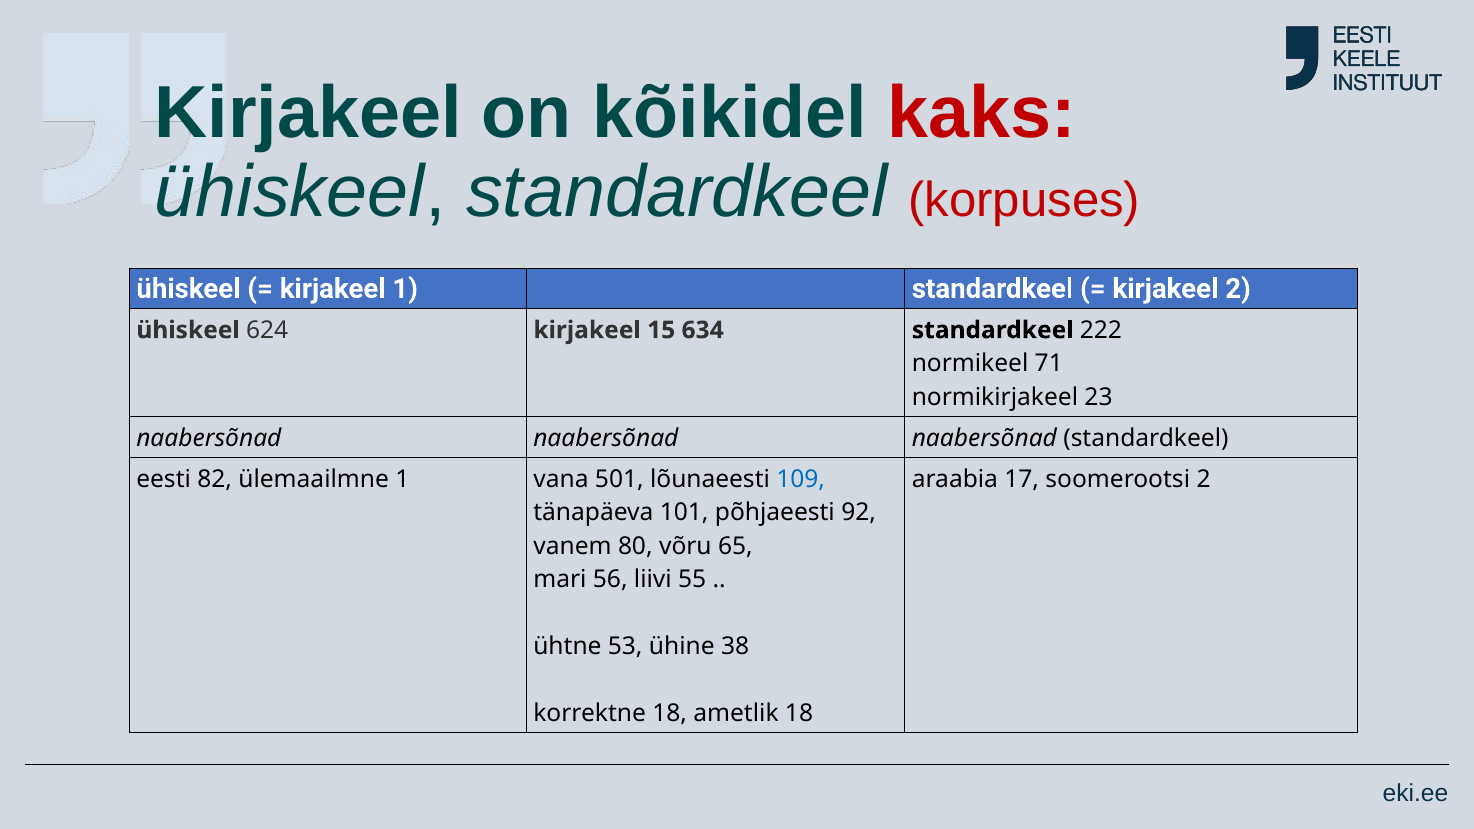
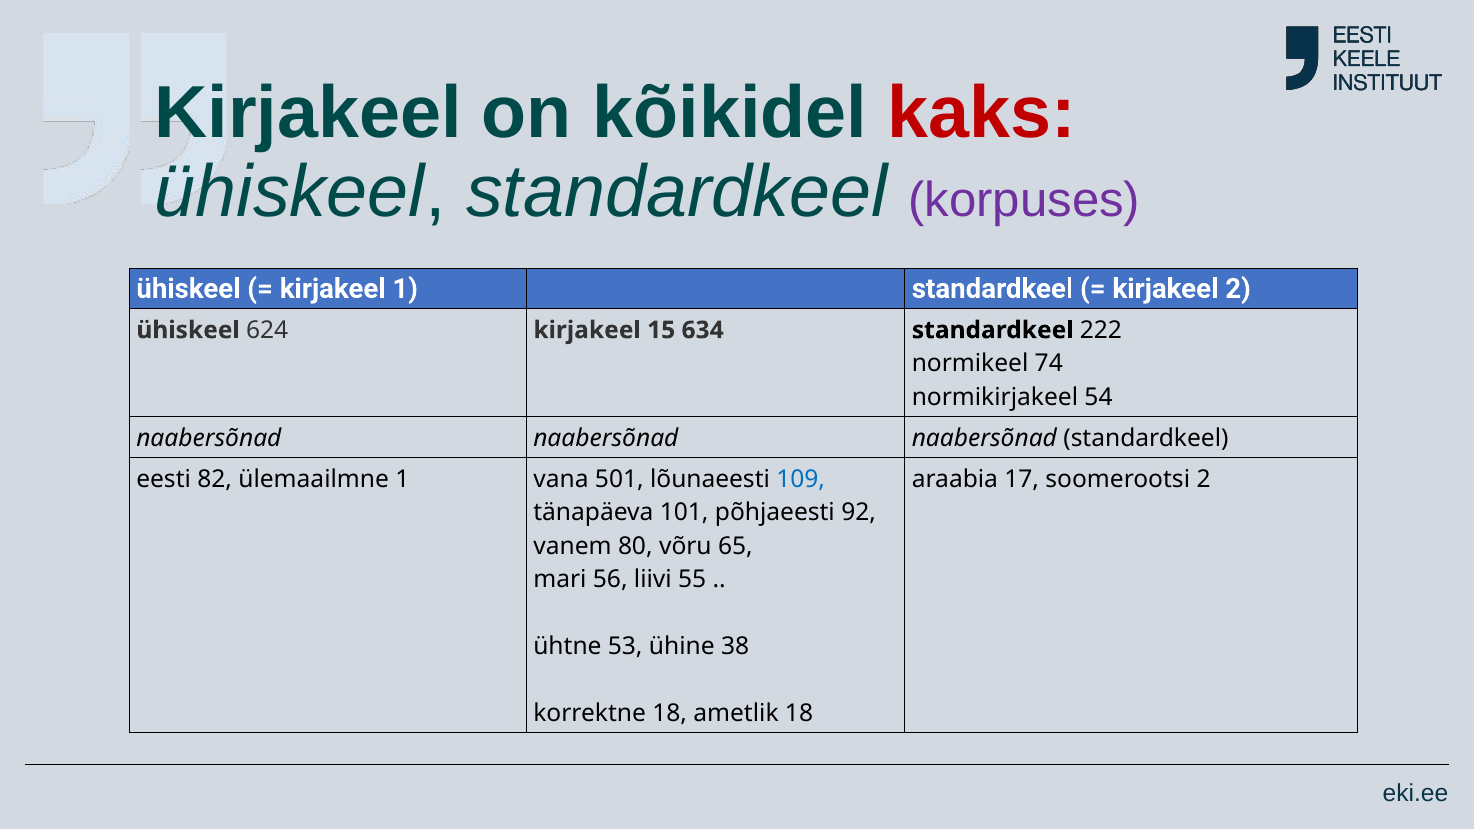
korpuses colour: red -> purple
71: 71 -> 74
23: 23 -> 54
